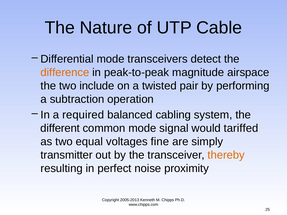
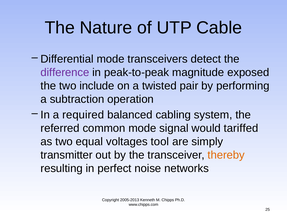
difference colour: orange -> purple
airspace: airspace -> exposed
different: different -> referred
fine: fine -> tool
proximity: proximity -> networks
